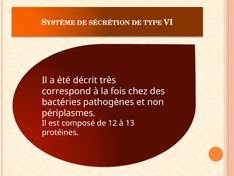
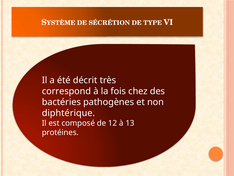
périplasmes: périplasmes -> diphtérique
